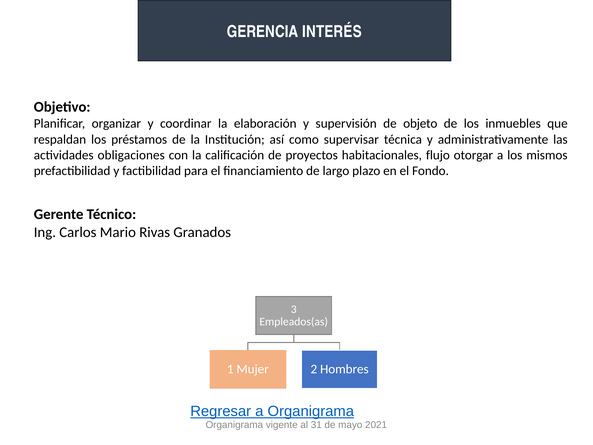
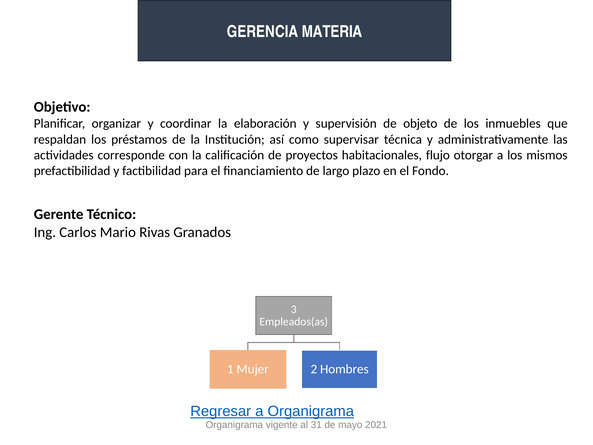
INTERÉS: INTERÉS -> MATERIA
obligaciones: obligaciones -> corresponde
